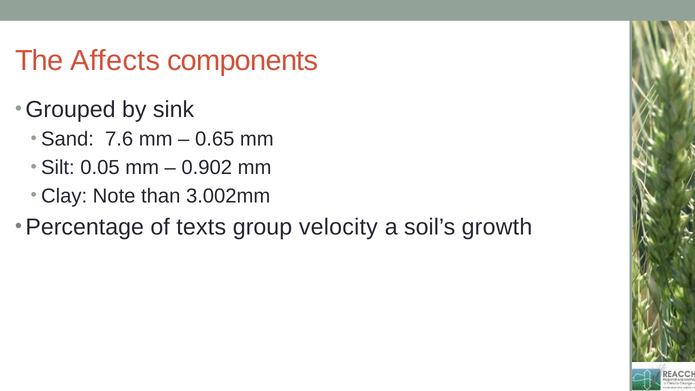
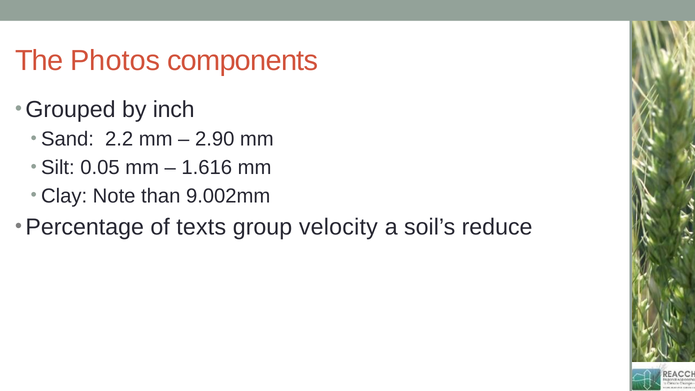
Affects: Affects -> Photos
sink: sink -> inch
7.6: 7.6 -> 2.2
0.65: 0.65 -> 2.90
0.902: 0.902 -> 1.616
3.002mm: 3.002mm -> 9.002mm
growth: growth -> reduce
